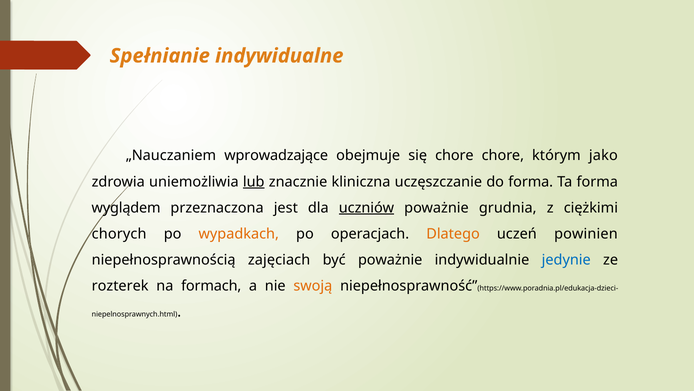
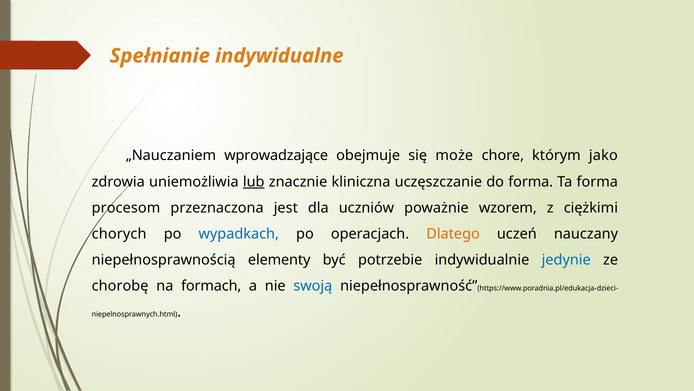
się chore: chore -> może
wyglądem: wyglądem -> procesom
uczniów underline: present -> none
grudnia: grudnia -> wzorem
wypadkach colour: orange -> blue
powinien: powinien -> nauczany
zajęciach: zajęciach -> elementy
być poważnie: poważnie -> potrzebie
rozterek: rozterek -> chorobę
swoją colour: orange -> blue
